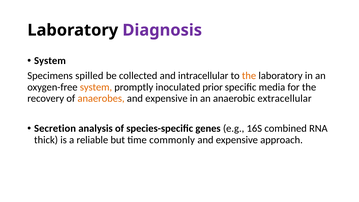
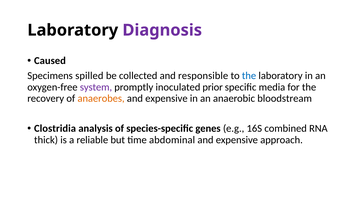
System at (50, 61): System -> Caused
intracellular: intracellular -> responsible
the at (249, 76) colour: orange -> blue
system at (96, 87) colour: orange -> purple
extracellular: extracellular -> bloodstream
Secretion: Secretion -> Clostridia
commonly: commonly -> abdominal
